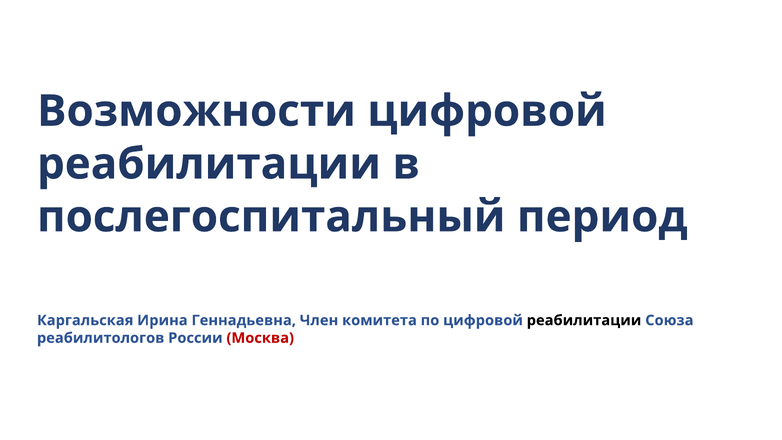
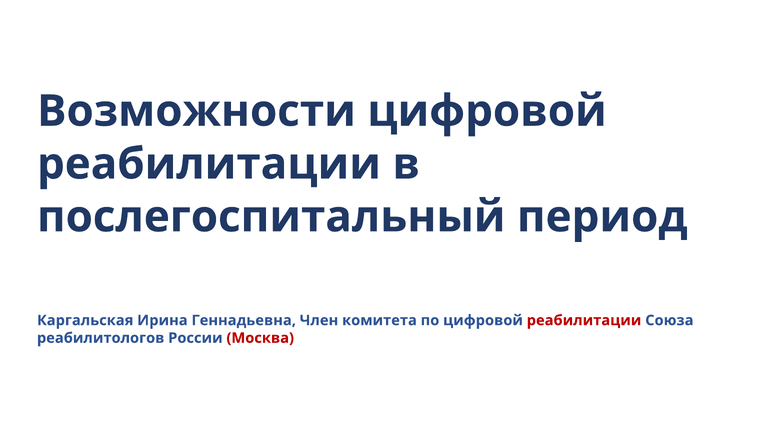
реабилитации at (584, 320) colour: black -> red
